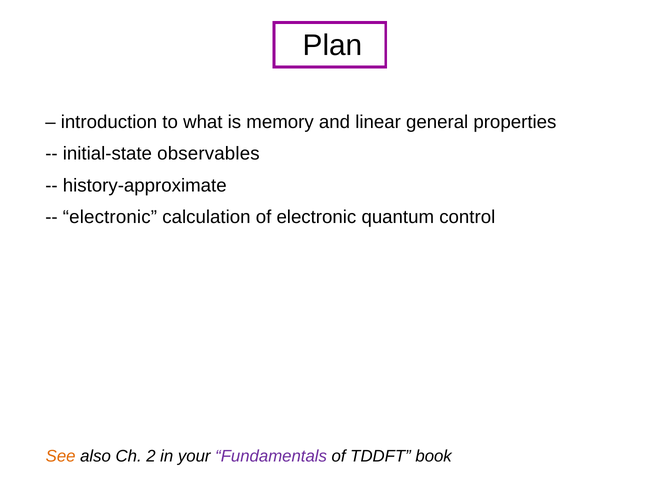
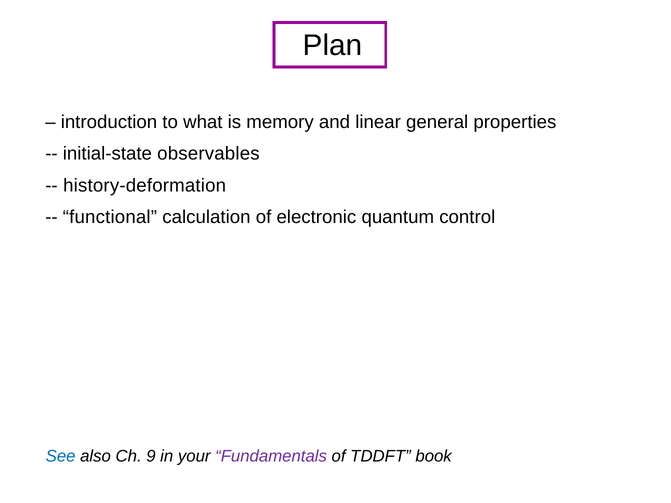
history-approximate: history-approximate -> history-deformation
electronic at (110, 217): electronic -> functional
See colour: orange -> blue
2: 2 -> 9
